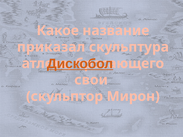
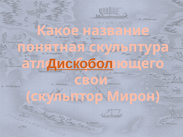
приказал: приказал -> понятная
